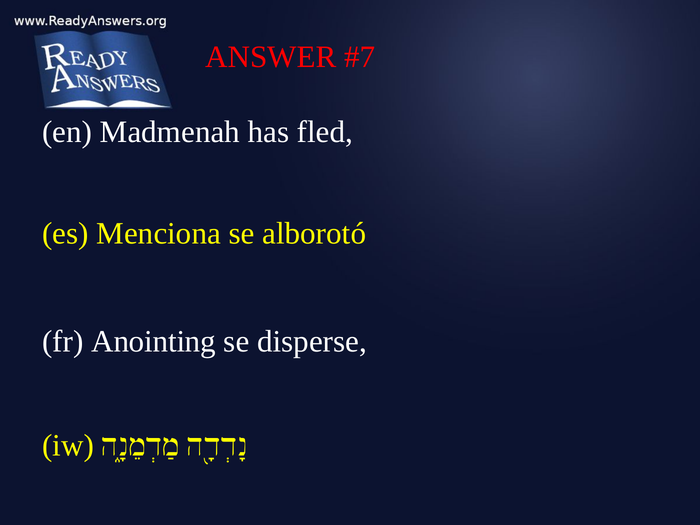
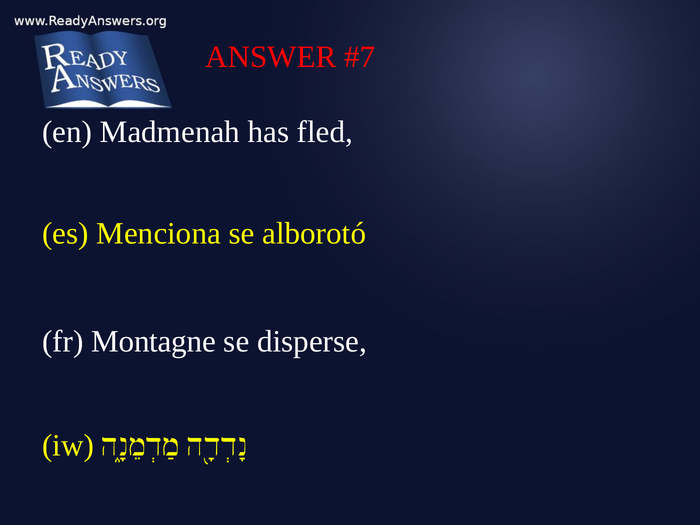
Anointing: Anointing -> Montagne
